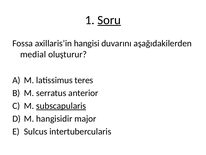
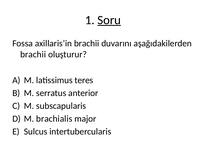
axillaris’in hangisi: hangisi -> brachii
medial at (33, 54): medial -> brachii
subscapularis underline: present -> none
hangisidir: hangisidir -> brachialis
